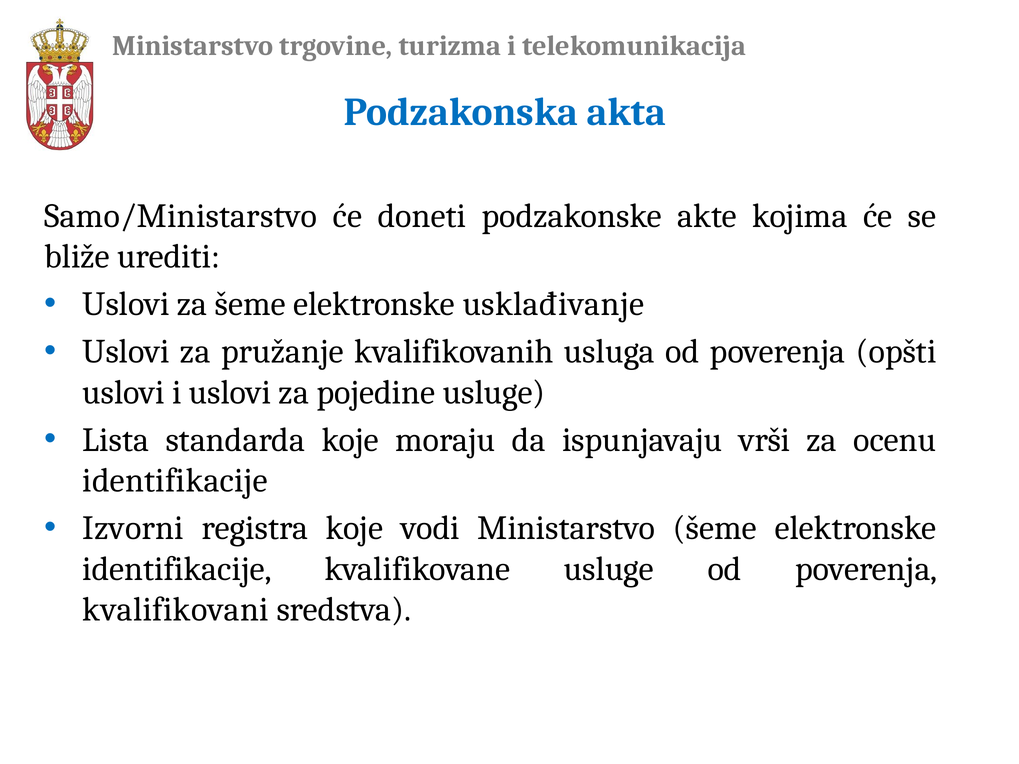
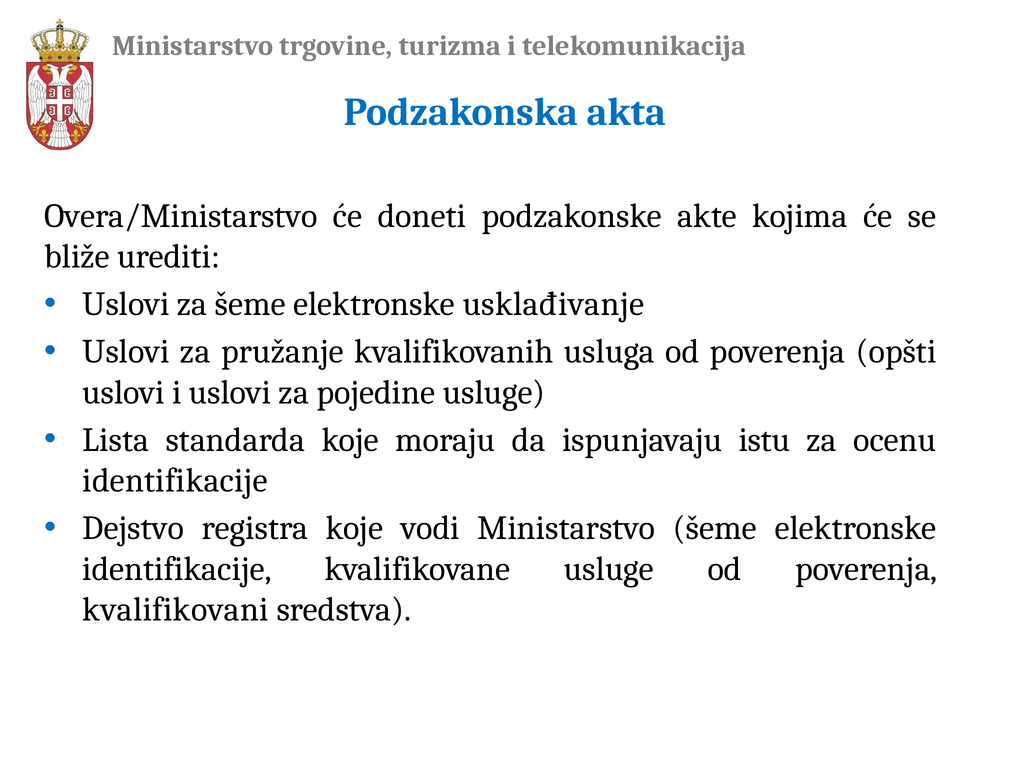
Samo/Ministarstvo: Samo/Ministarstvo -> Overa/Ministarstvo
vrši: vrši -> istu
Izvorni: Izvorni -> Dejstvo
